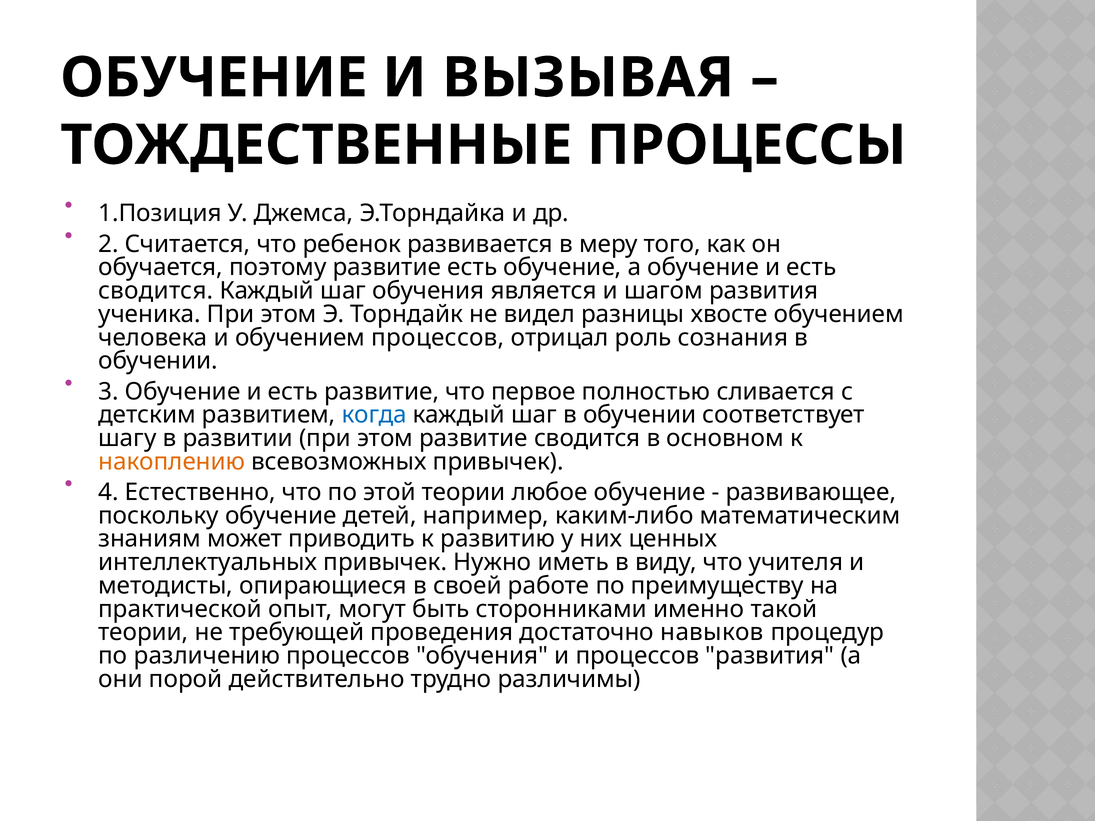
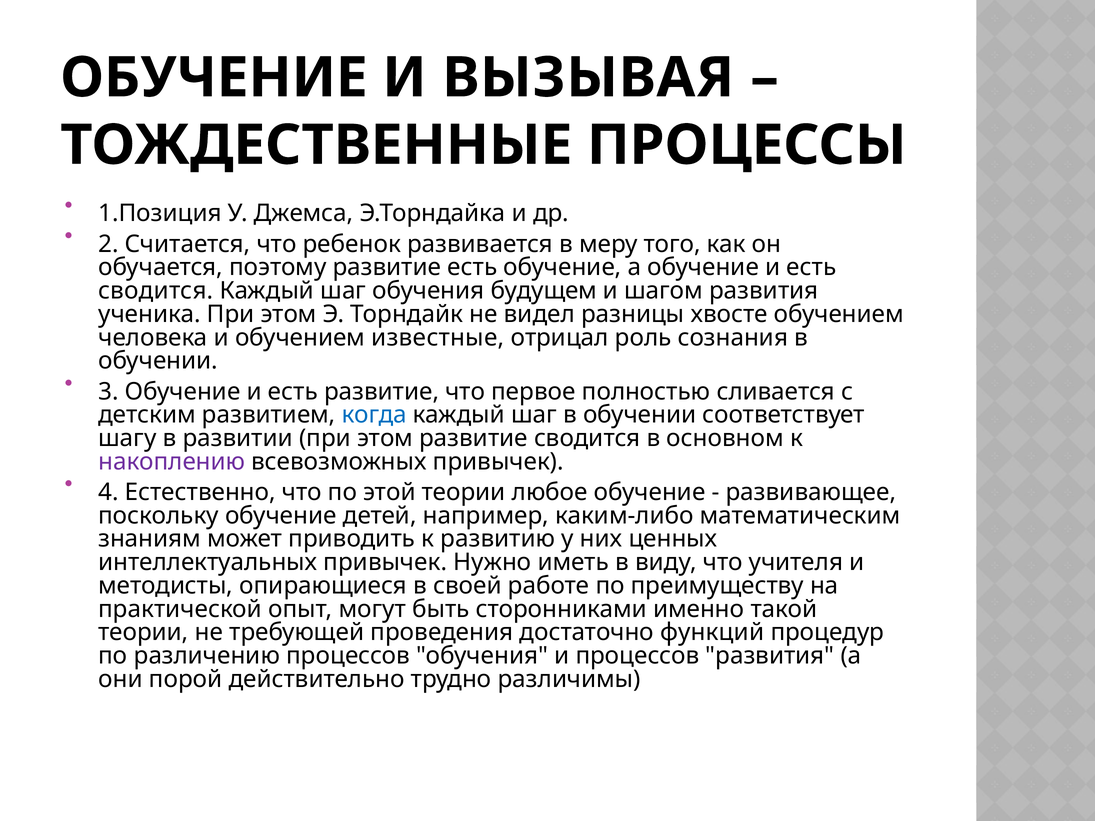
является: является -> будущем
обучением процессов: процессов -> известные
накоплению colour: orange -> purple
навыков: навыков -> функций
